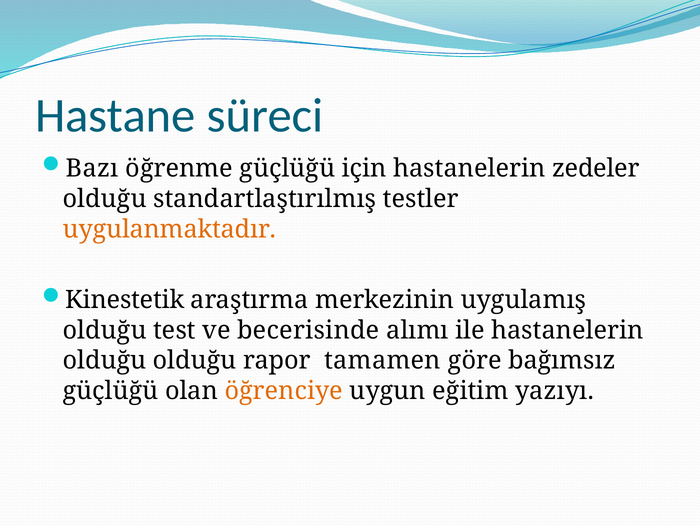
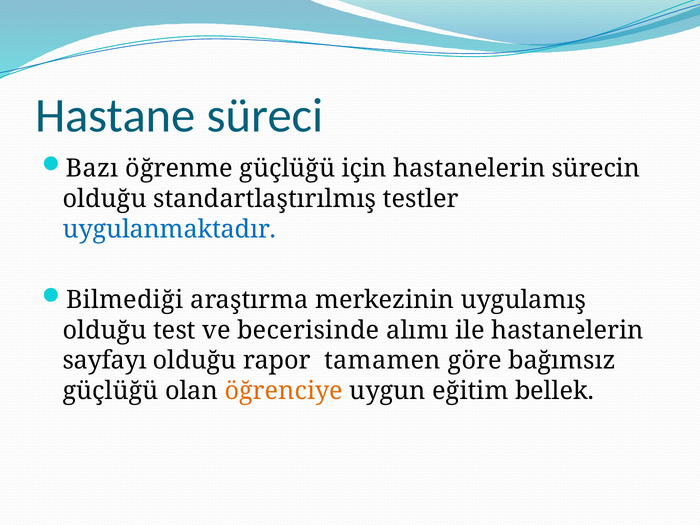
zedeler: zedeler -> sürecin
uygulanmaktadır colour: orange -> blue
Kinestetik: Kinestetik -> Bilmediği
olduğu at (105, 361): olduğu -> sayfayı
yazıyı: yazıyı -> bellek
